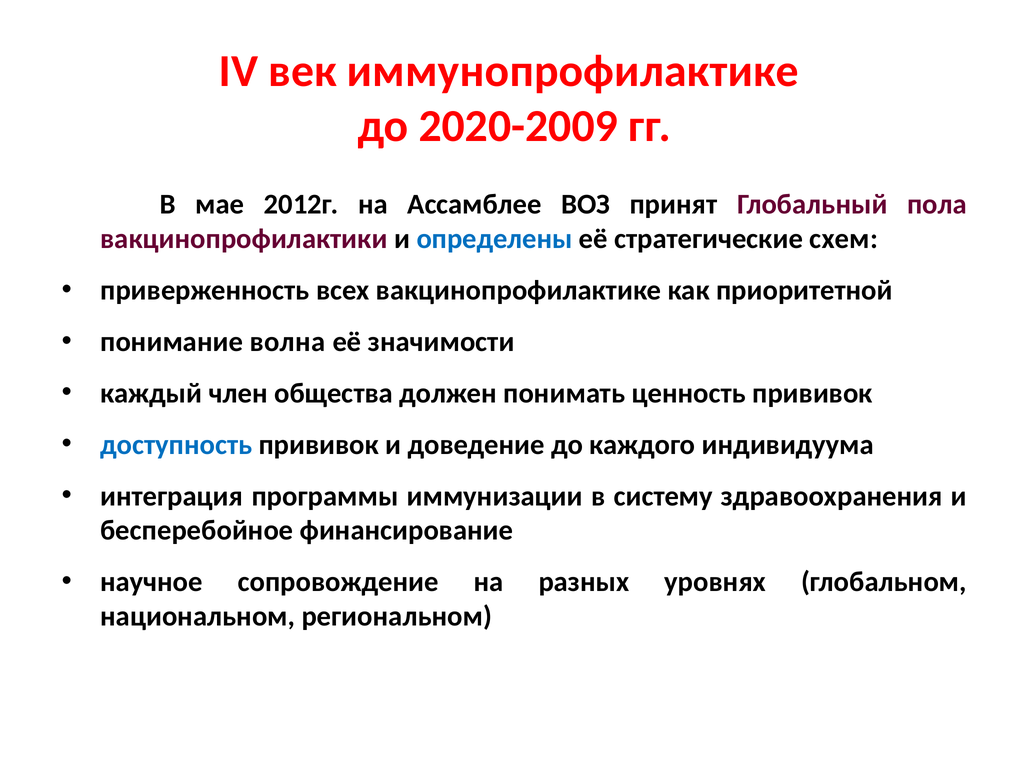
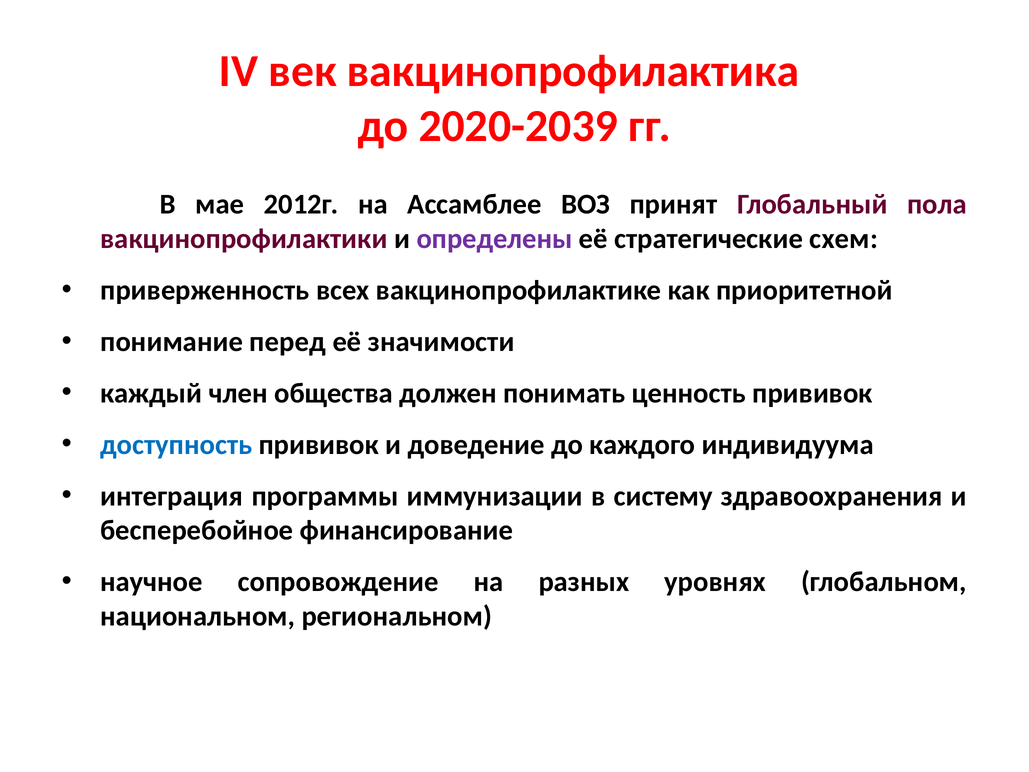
иммунопрофилактике: иммунопрофилактике -> вакцинопрофилактика
2020-2009: 2020-2009 -> 2020-2039
определены colour: blue -> purple
волна: волна -> перед
